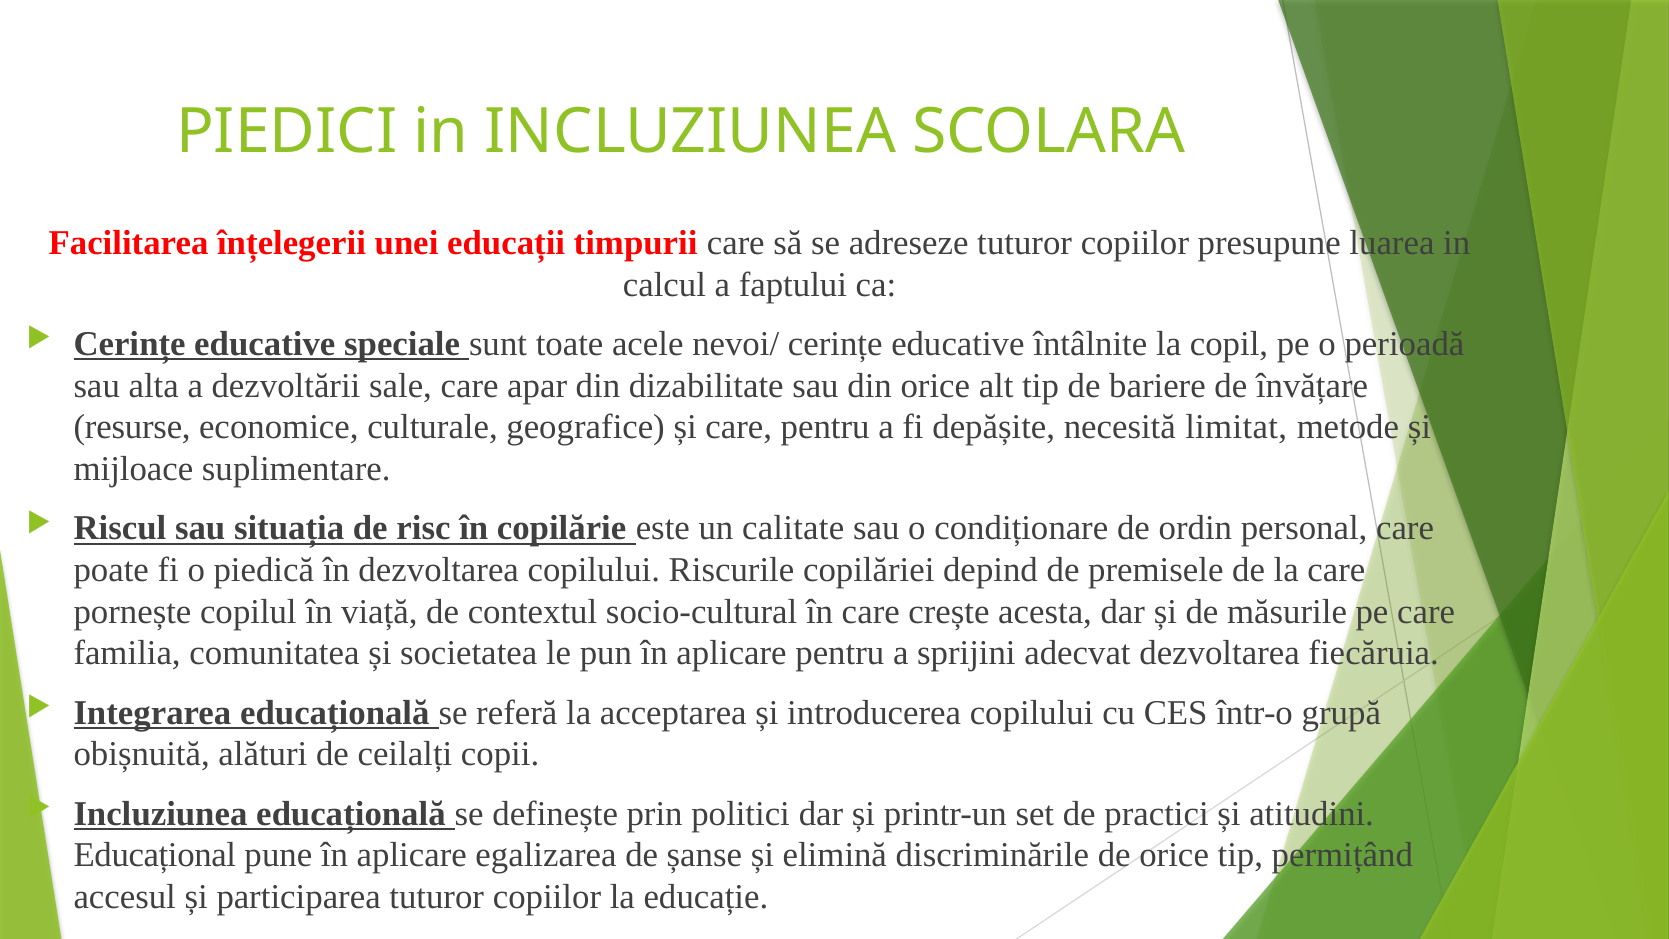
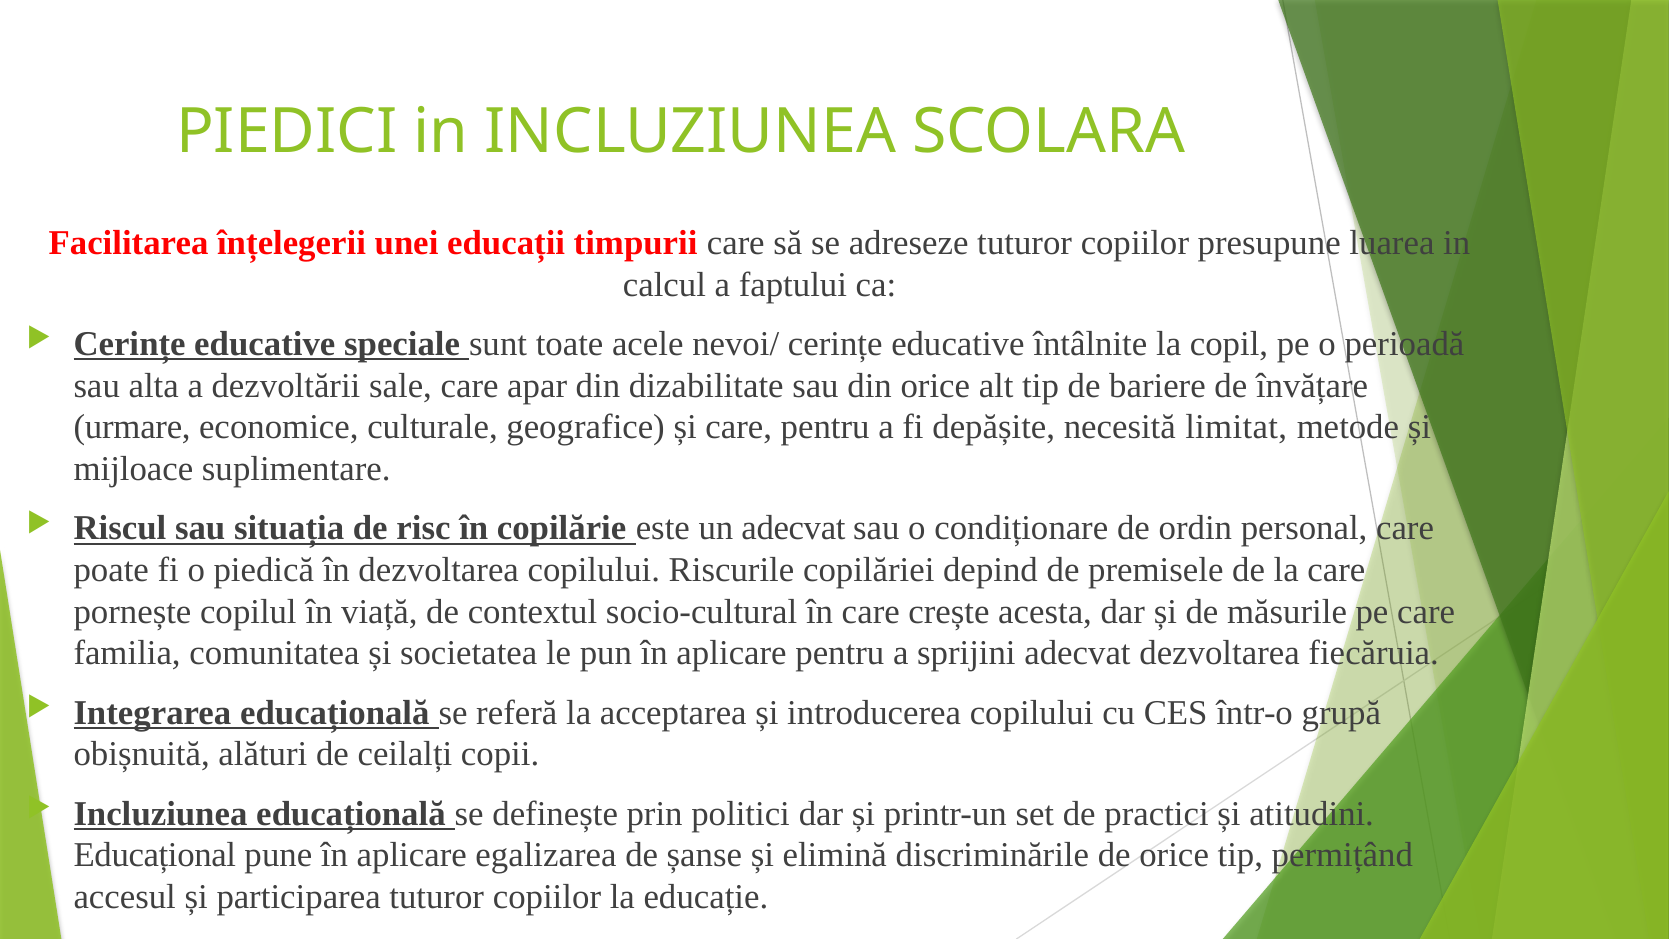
resurse: resurse -> urmare
un calitate: calitate -> adecvat
